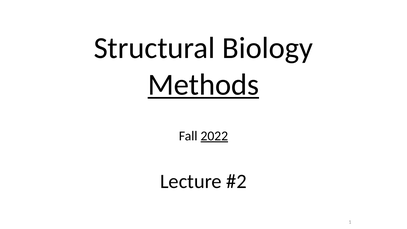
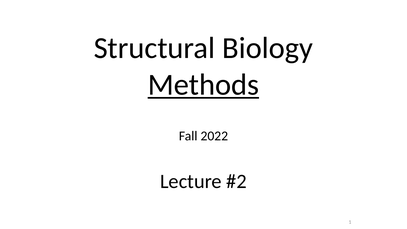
2022 underline: present -> none
